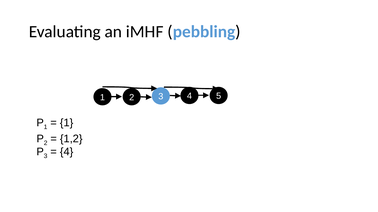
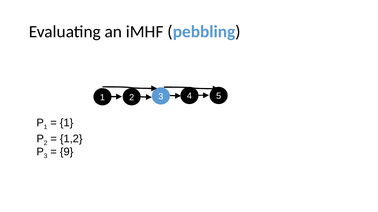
4 at (67, 152): 4 -> 9
